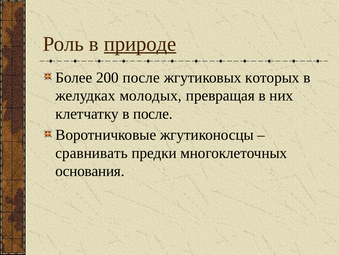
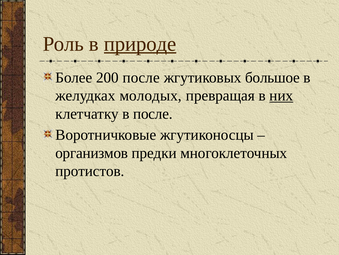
которых: которых -> большое
них underline: none -> present
сравнивать: сравнивать -> организмов
основания: основания -> протистов
